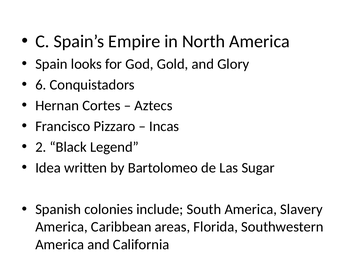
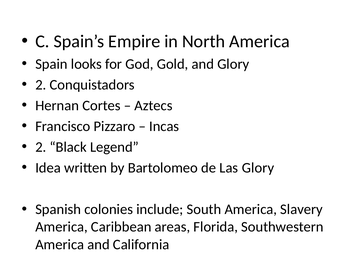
6 at (41, 85): 6 -> 2
Las Sugar: Sugar -> Glory
